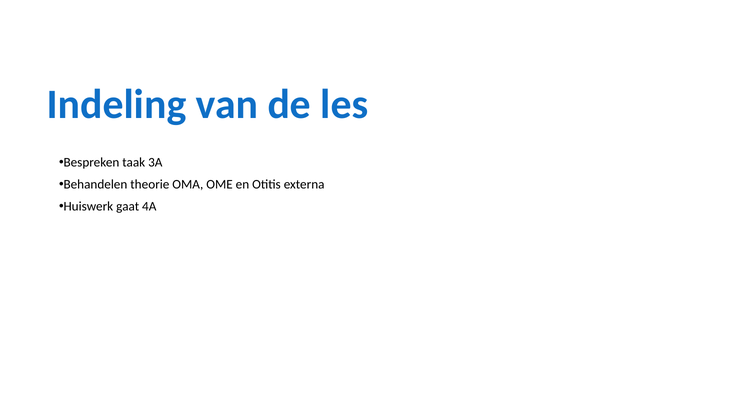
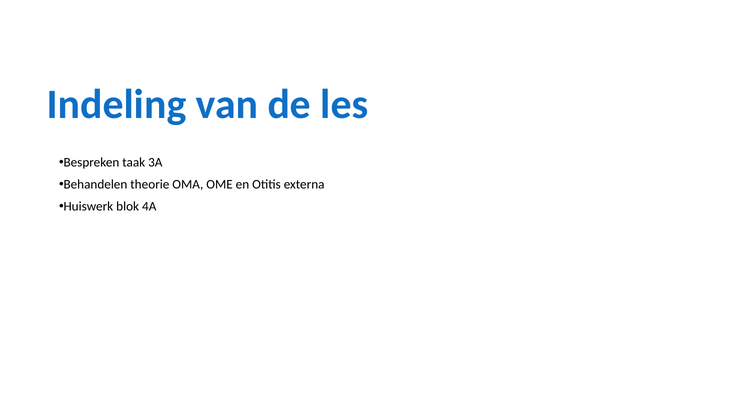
gaat: gaat -> blok
